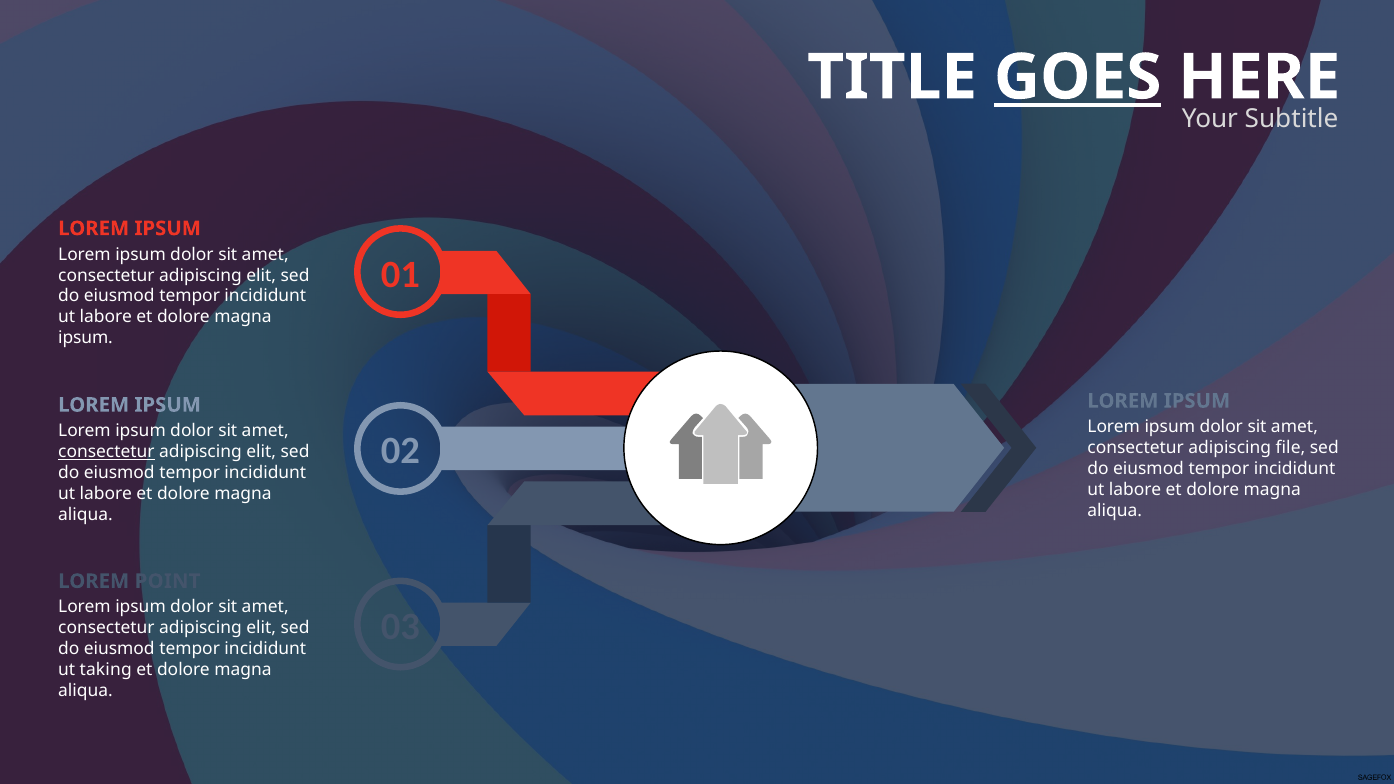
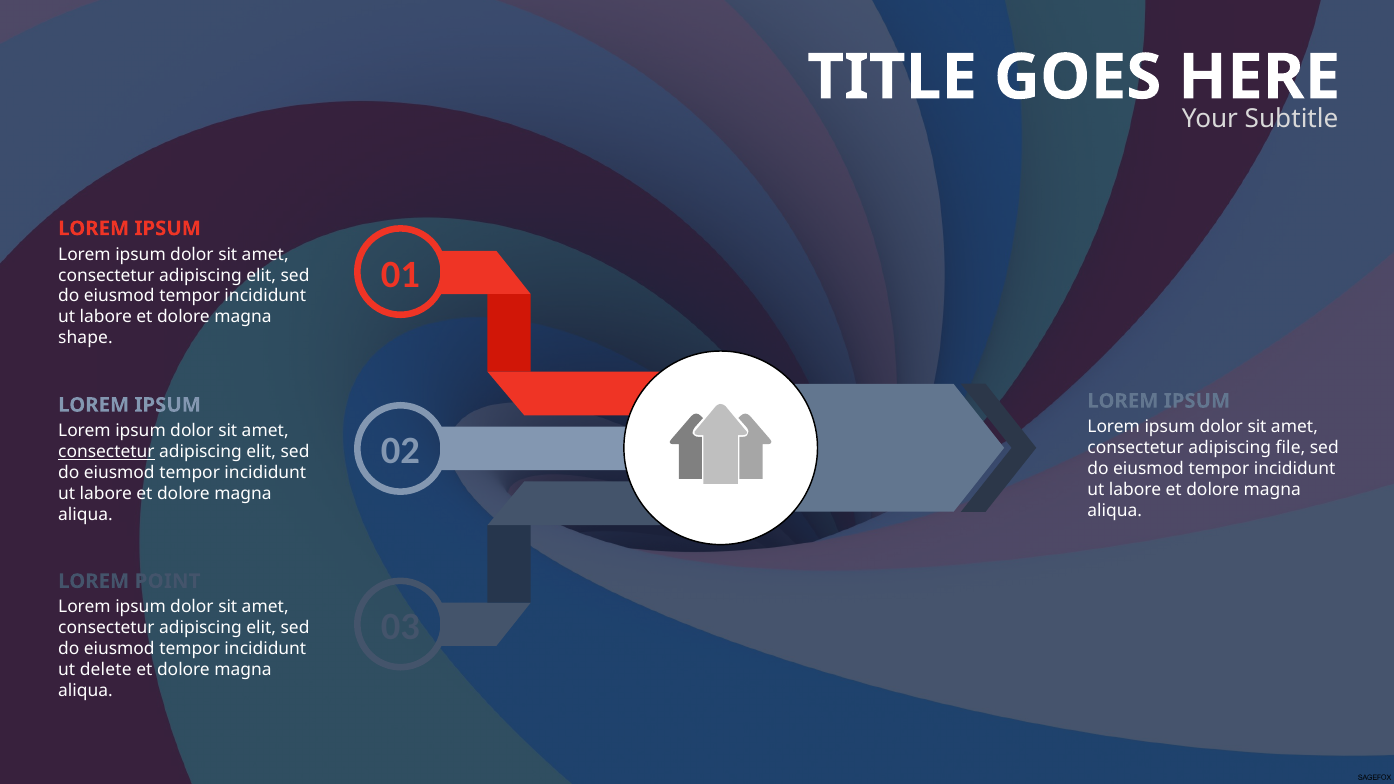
GOES underline: present -> none
ipsum at (86, 338): ipsum -> shape
taking: taking -> delete
